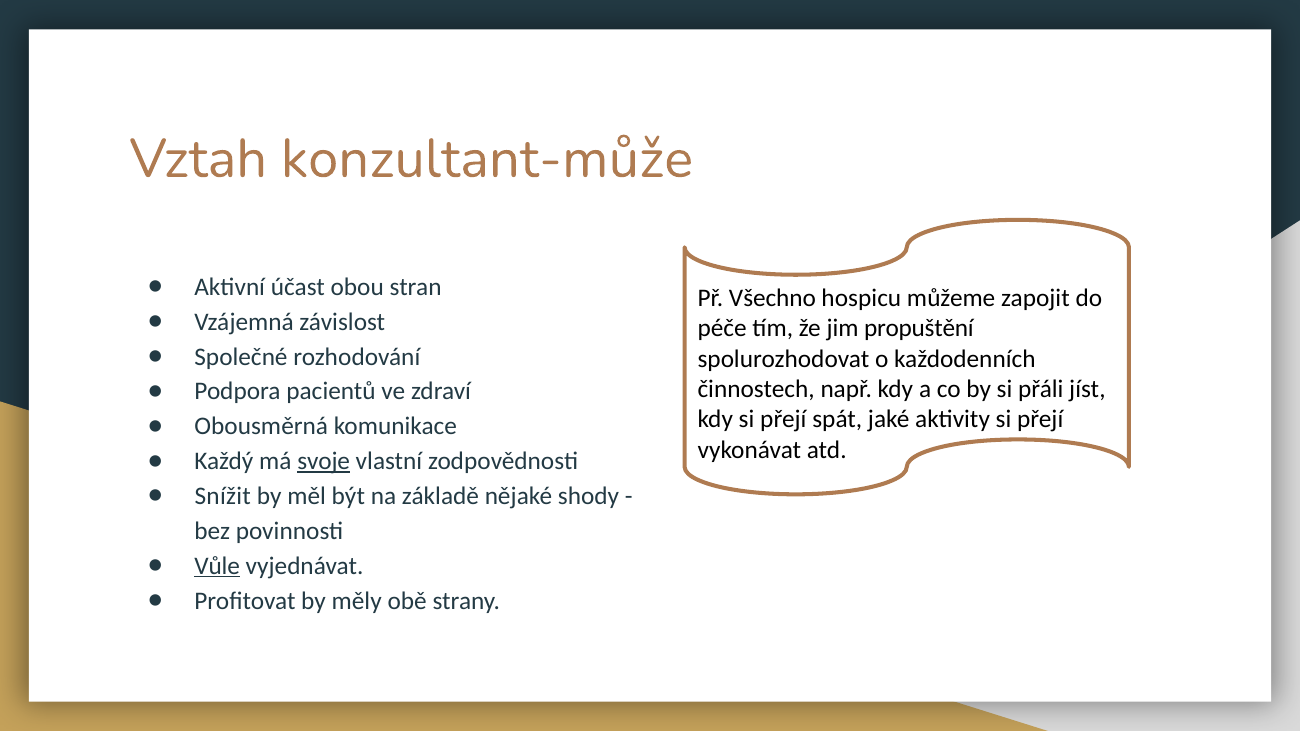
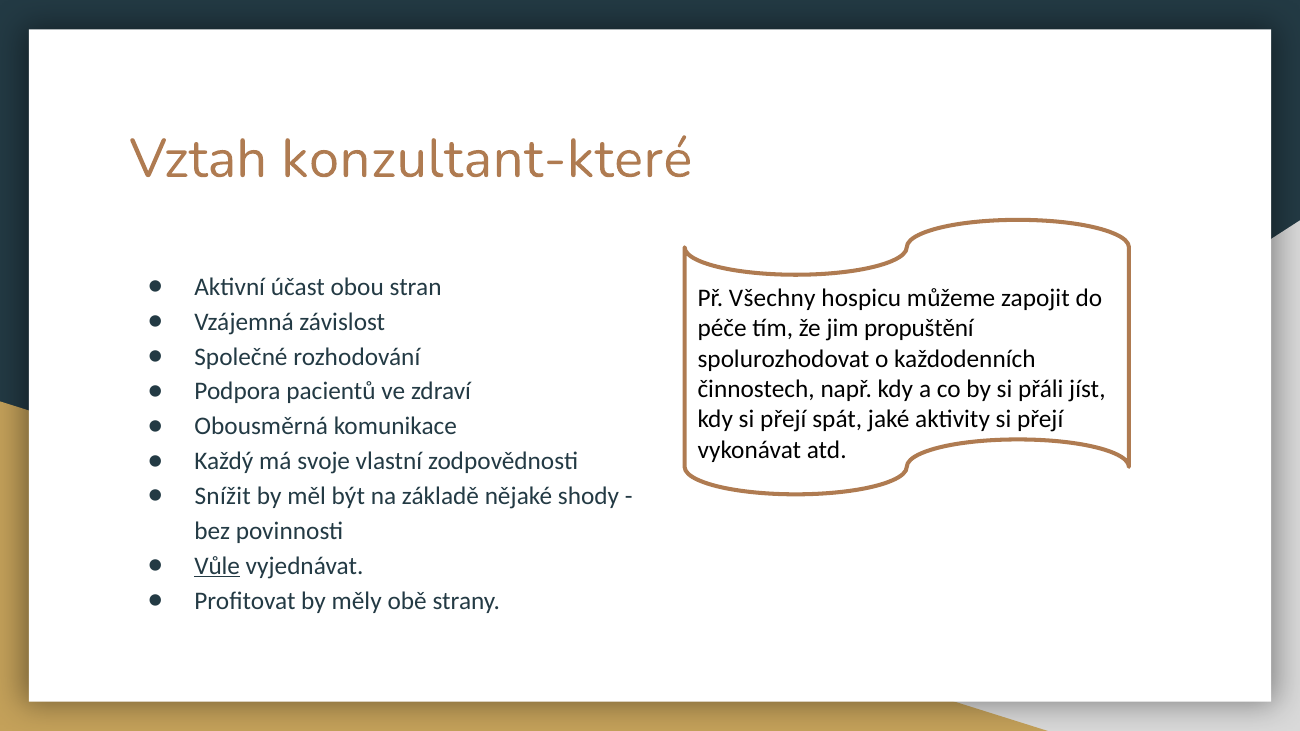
konzultant-může: konzultant-může -> konzultant-které
Všechno: Všechno -> Všechny
svoje underline: present -> none
